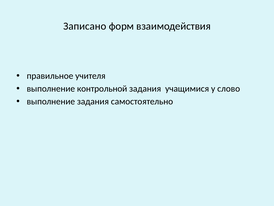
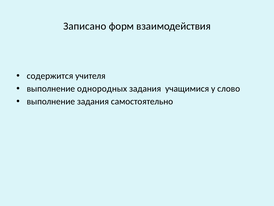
правильное: правильное -> содержится
контрольной: контрольной -> однородных
